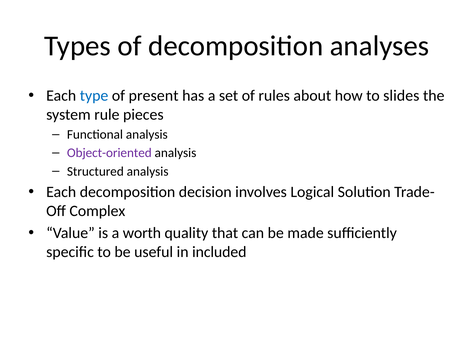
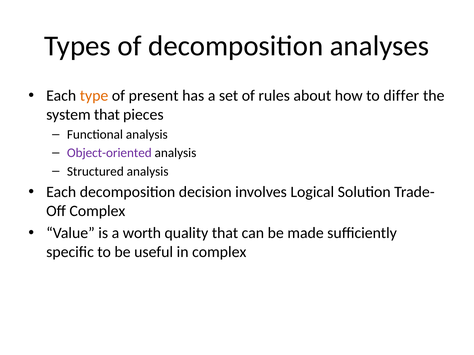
type colour: blue -> orange
slides: slides -> differ
system rule: rule -> that
in included: included -> complex
